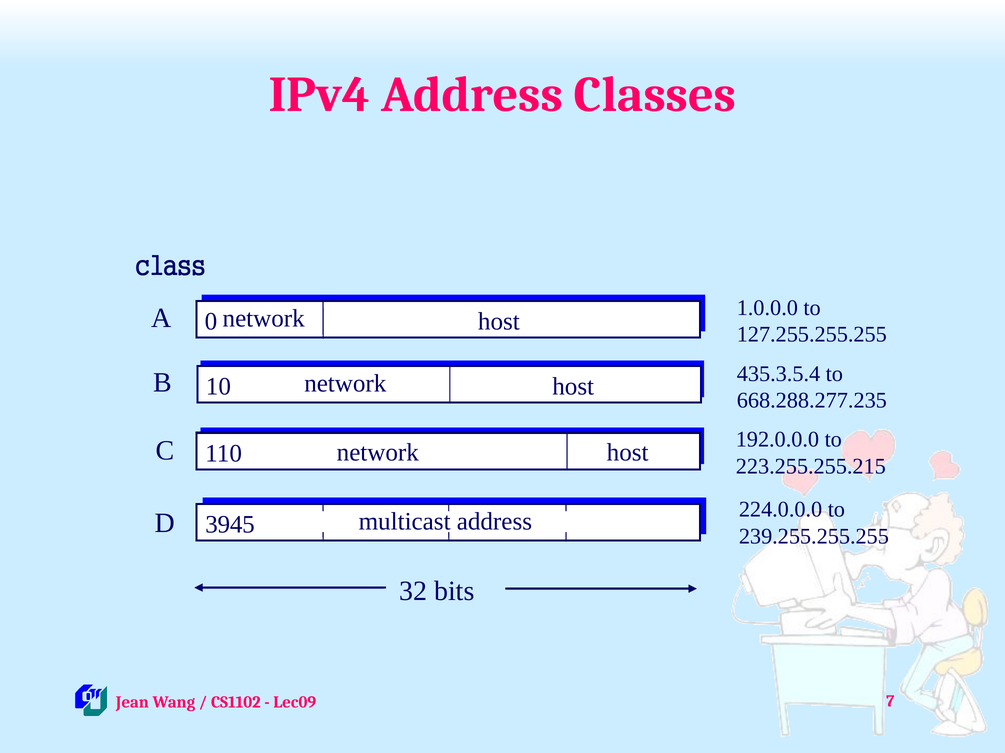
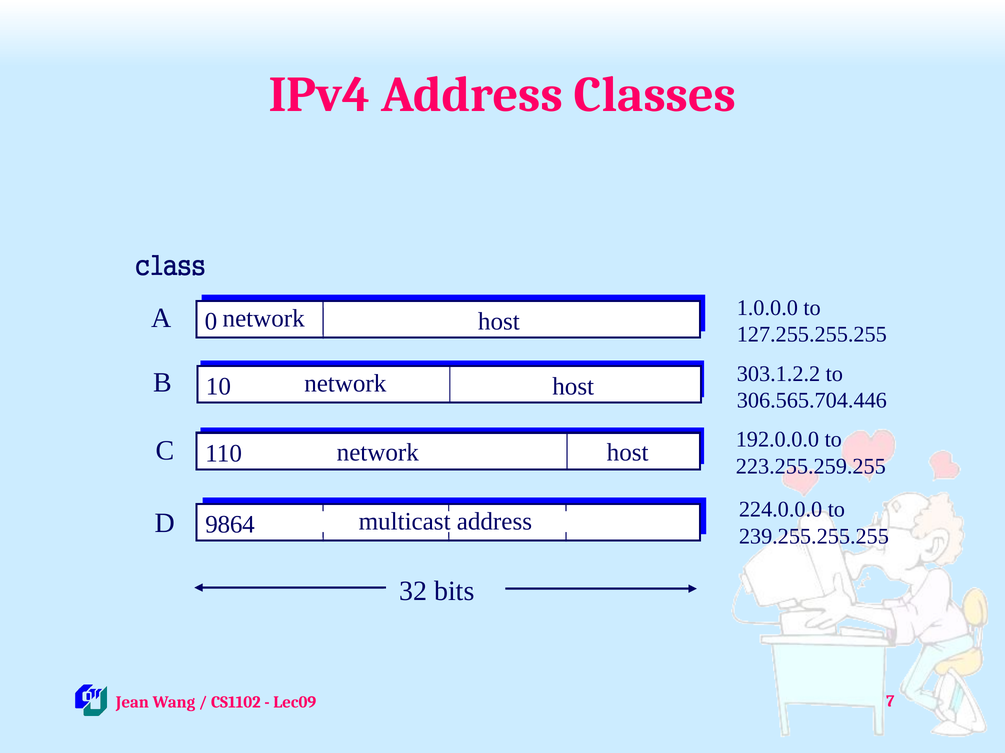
435.3.5.4: 435.3.5.4 -> 303.1.2.2
668.288.277.235: 668.288.277.235 -> 306.565.704.446
223.255.255.215: 223.255.255.215 -> 223.255.259.255
3945: 3945 -> 9864
